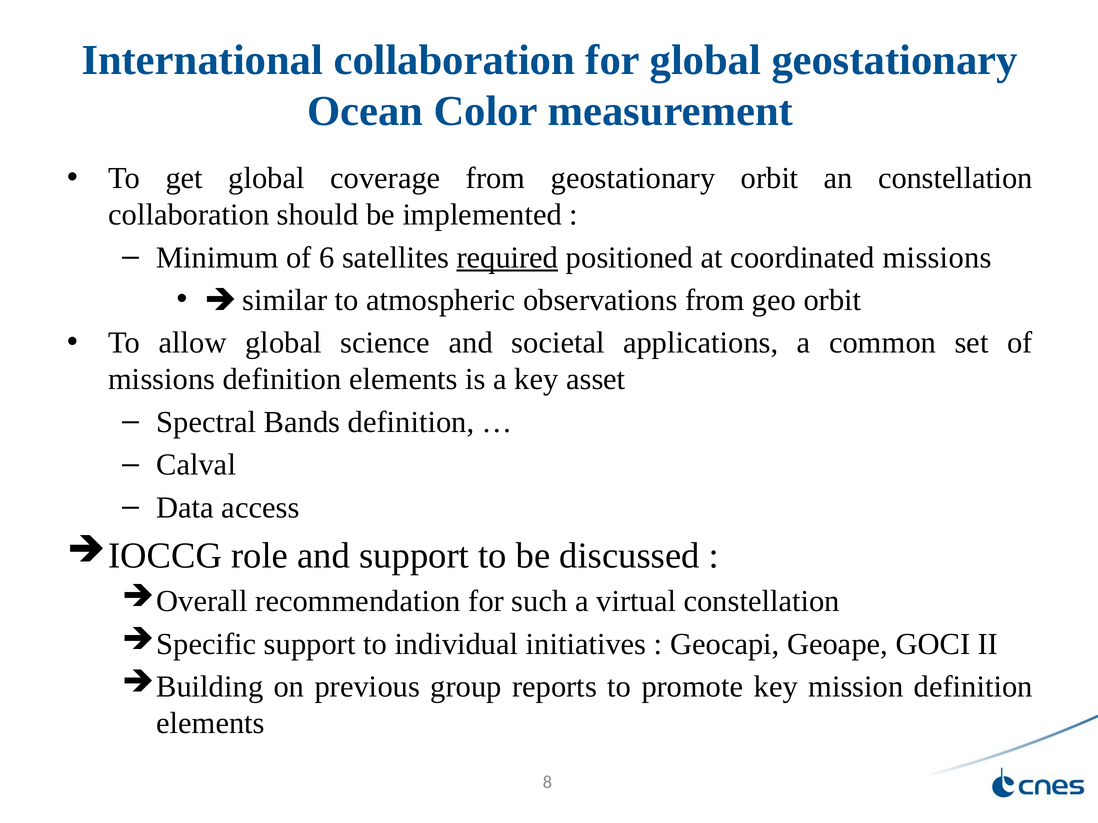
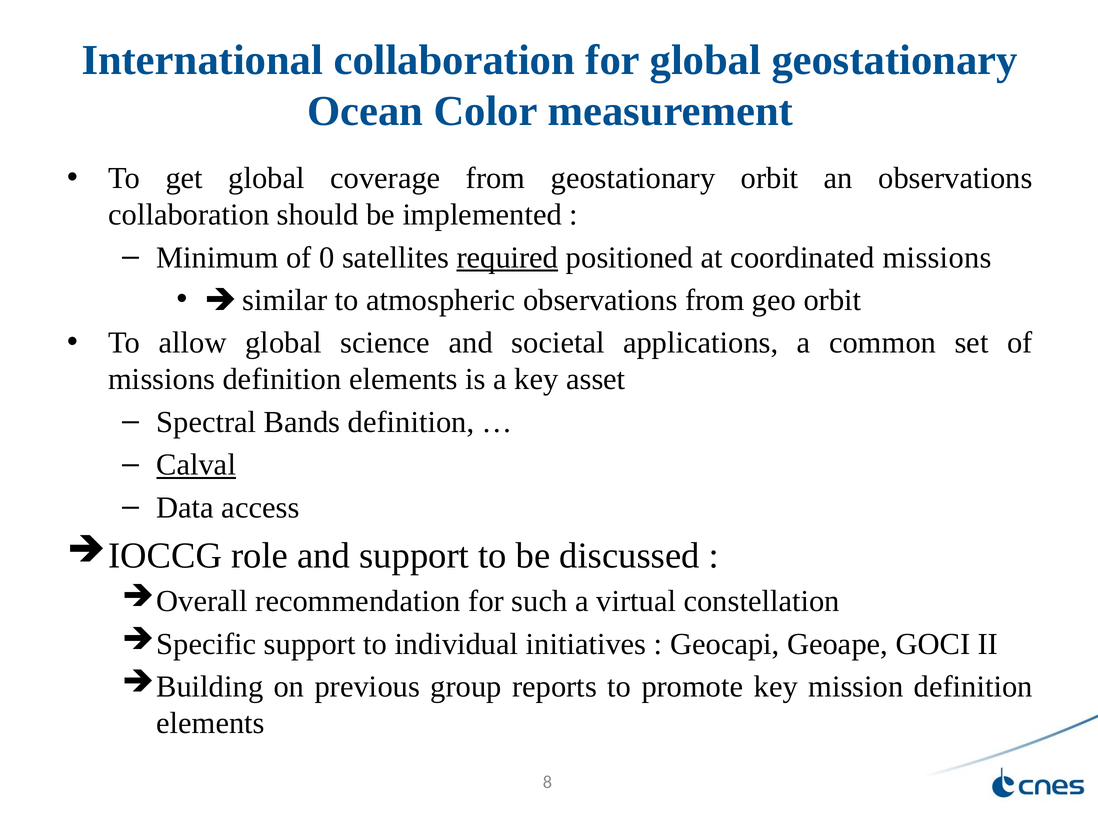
an constellation: constellation -> observations
6: 6 -> 0
Calval underline: none -> present
